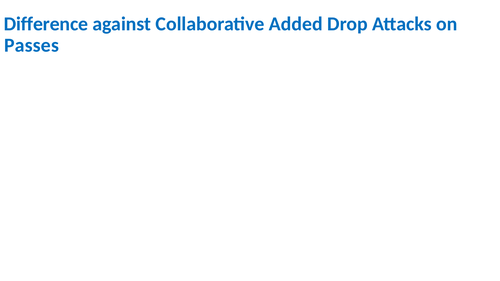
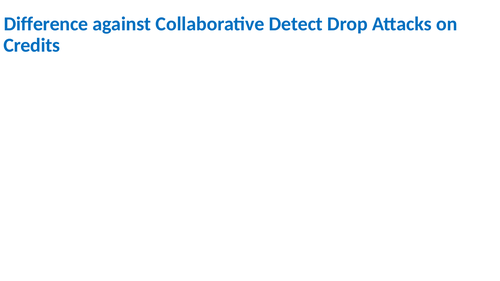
Added: Added -> Detect
Passes: Passes -> Credits
